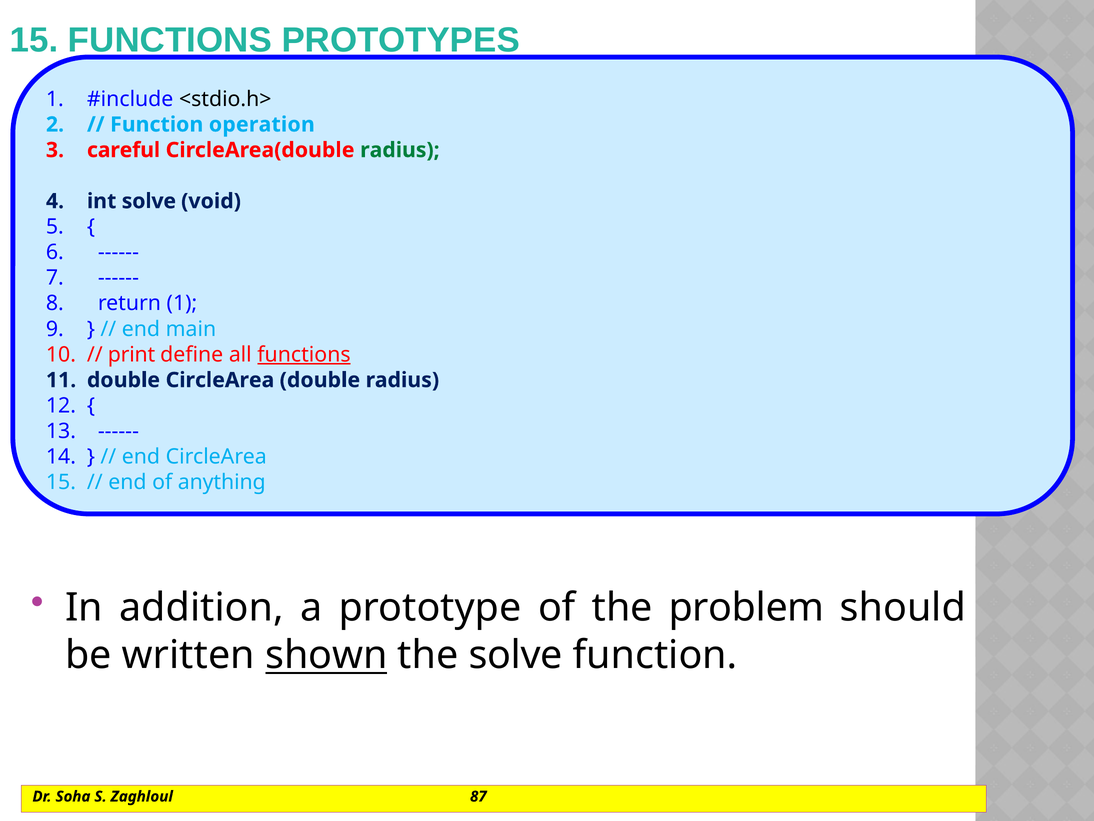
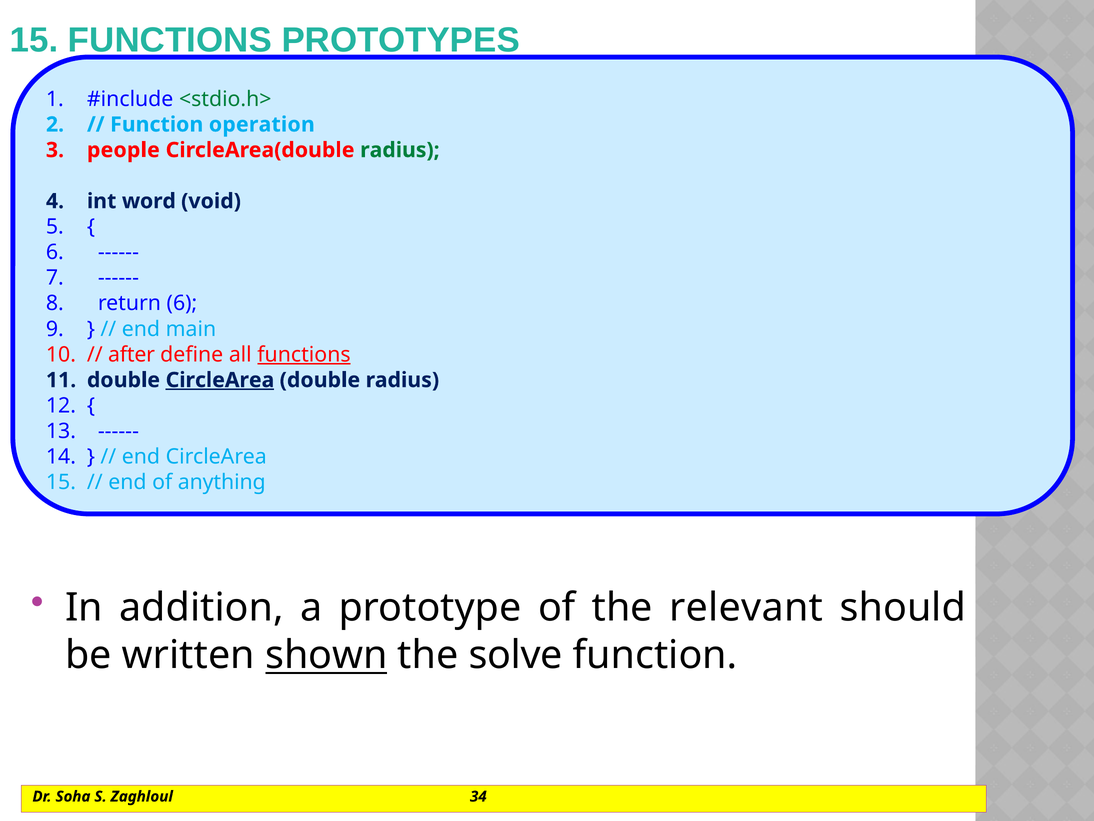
<stdio.h> colour: black -> green
careful: careful -> people
int solve: solve -> word
return 1: 1 -> 6
print: print -> after
CircleArea at (220, 380) underline: none -> present
problem: problem -> relevant
87: 87 -> 34
